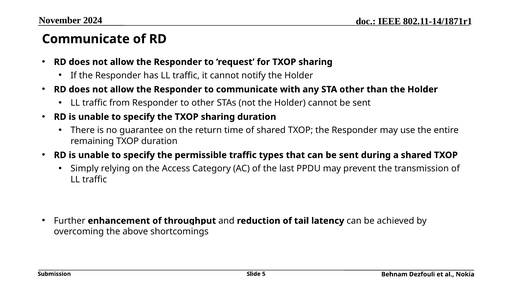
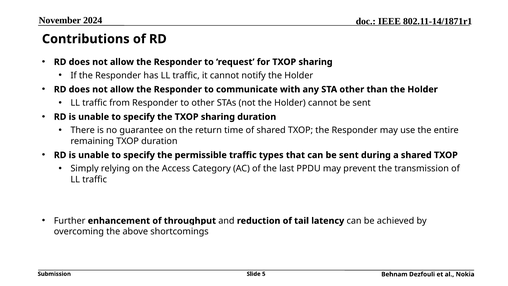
Communicate at (86, 39): Communicate -> Contributions
